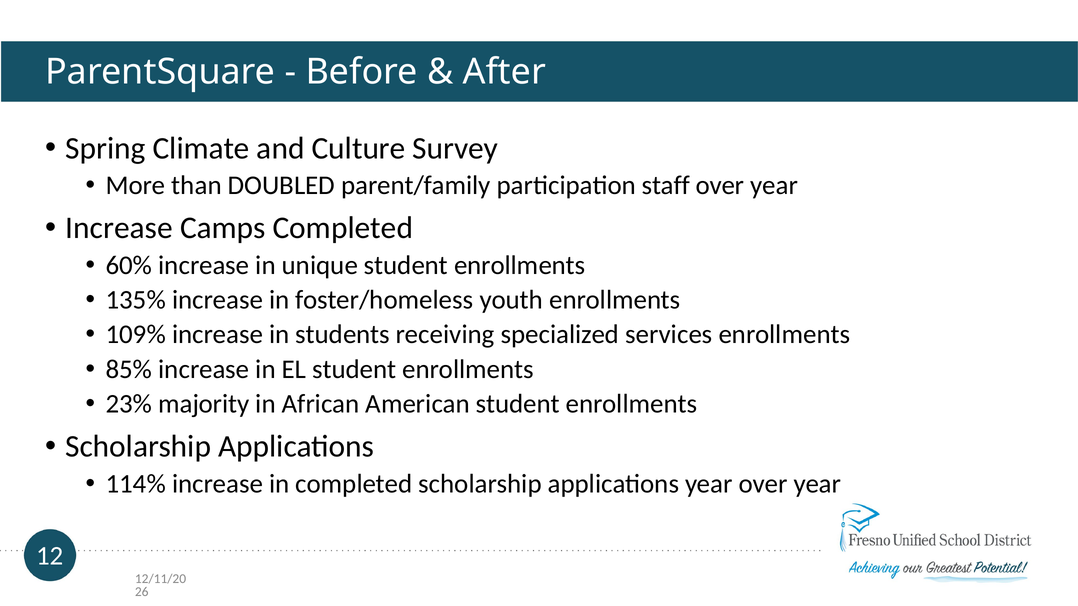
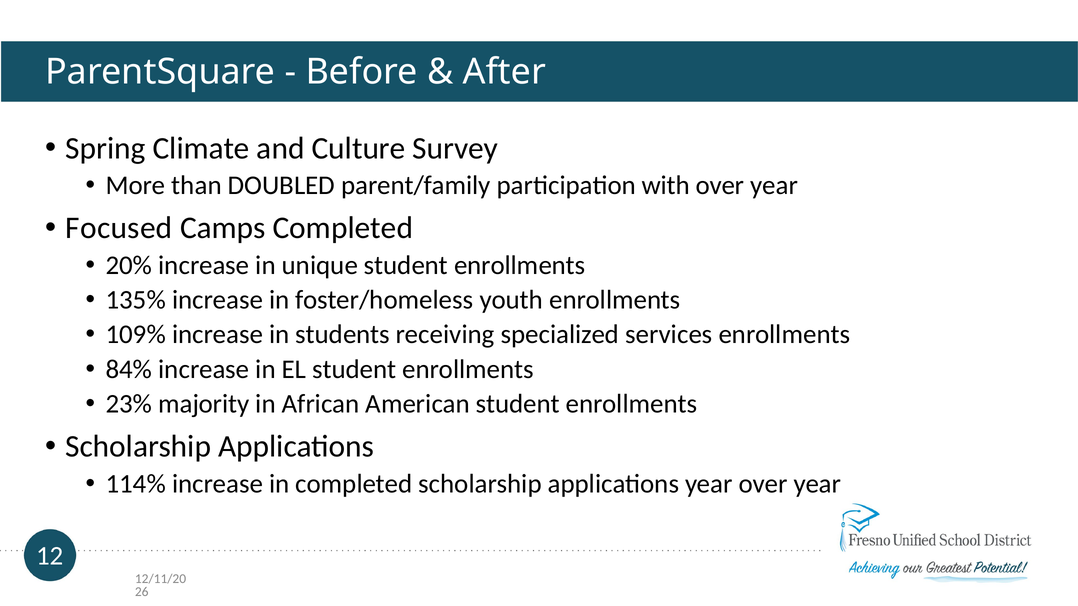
staff: staff -> with
Increase at (119, 228): Increase -> Focused
60%: 60% -> 20%
85%: 85% -> 84%
